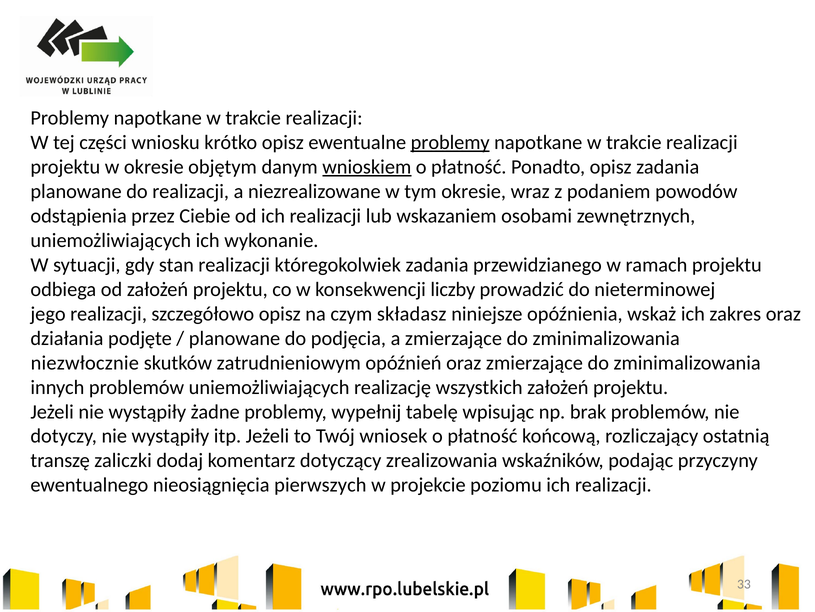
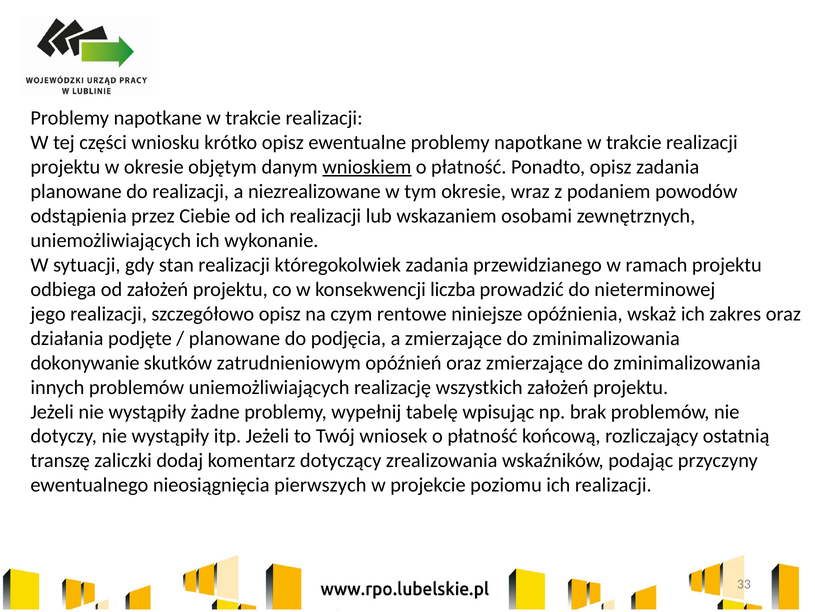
problemy at (450, 142) underline: present -> none
liczby: liczby -> liczba
składasz: składasz -> rentowe
niezwłocznie: niezwłocznie -> dokonywanie
